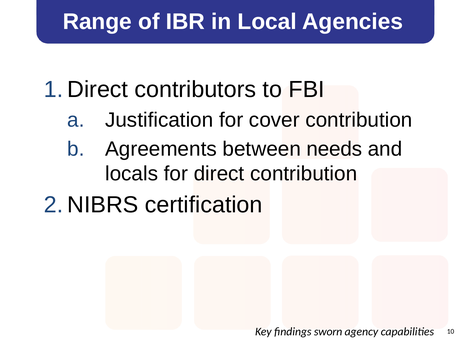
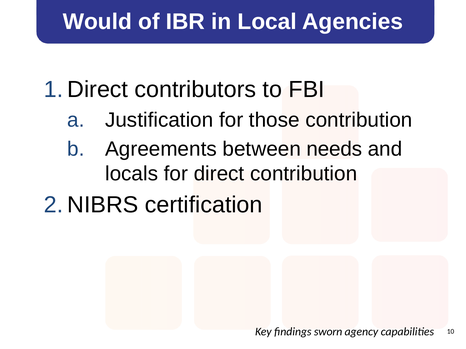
Range: Range -> Would
cover: cover -> those
